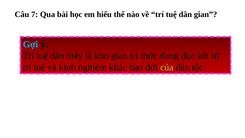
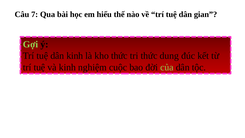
Gợi colour: light blue -> light green
dân thấy: thấy -> kinh
kho gian: gian -> thức
khác: khác -> cuộc
